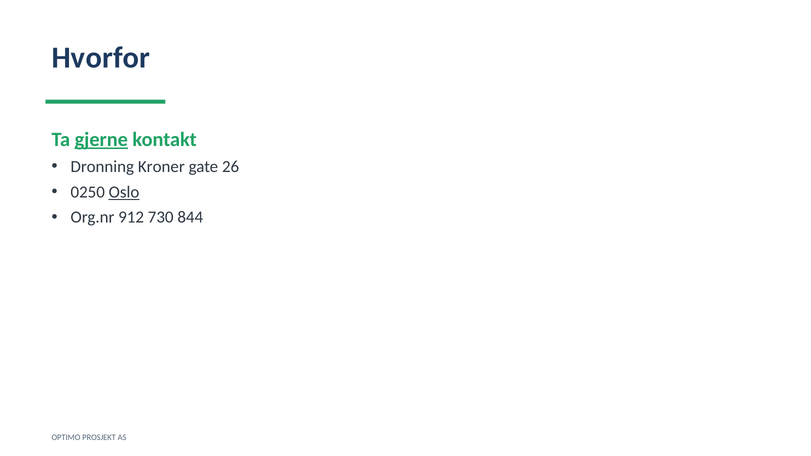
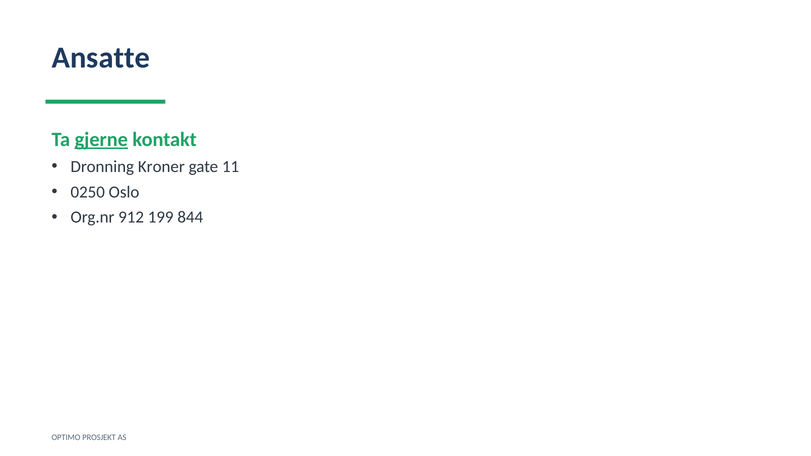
Hvorfor: Hvorfor -> Ansatte
26: 26 -> 11
Oslo underline: present -> none
730: 730 -> 199
